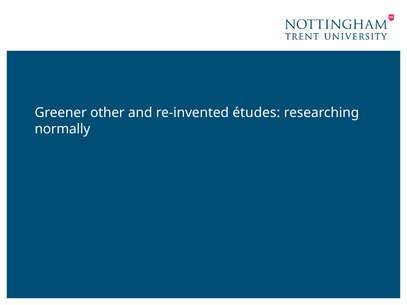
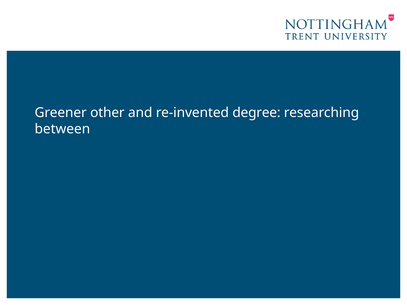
études: études -> degree
normally: normally -> between
